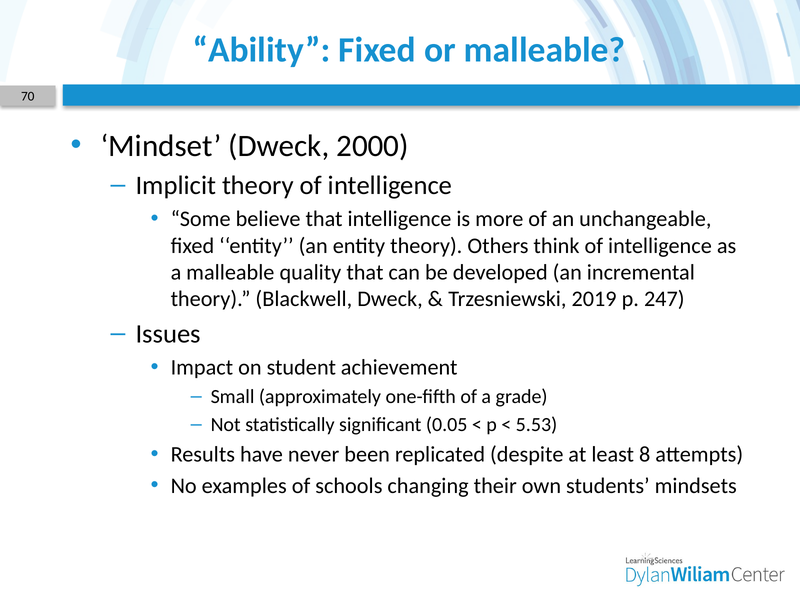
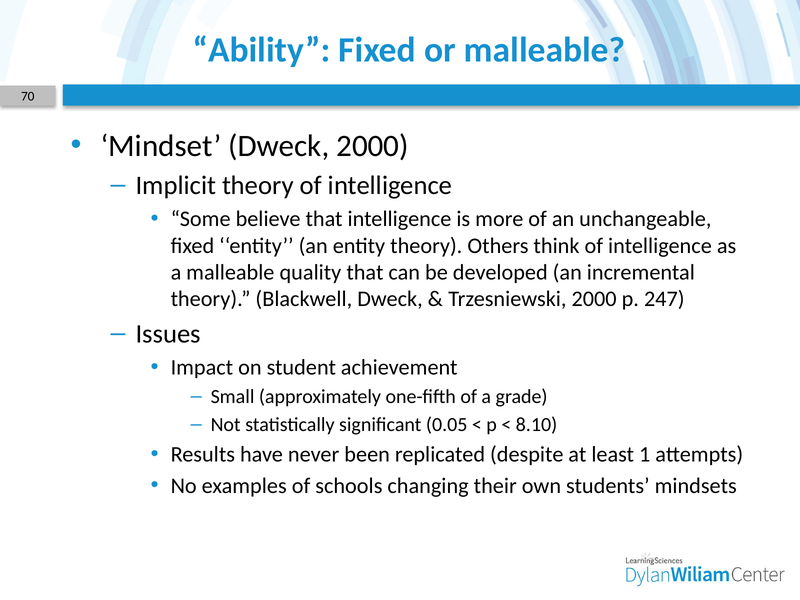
Trzesniewski 2019: 2019 -> 2000
5.53: 5.53 -> 8.10
8: 8 -> 1
